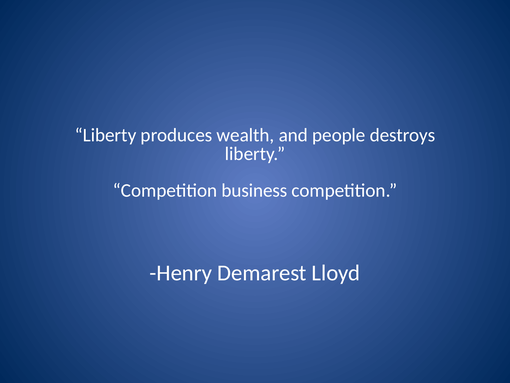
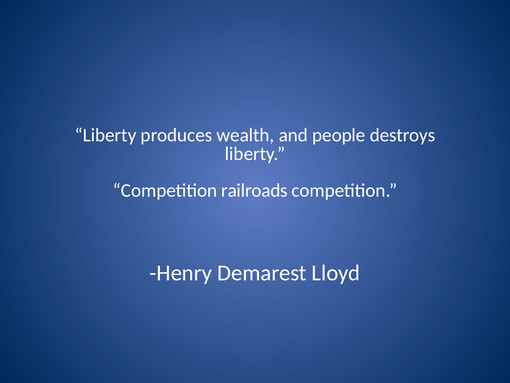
business: business -> railroads
